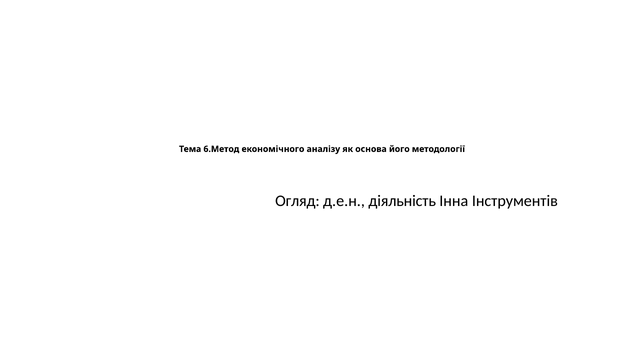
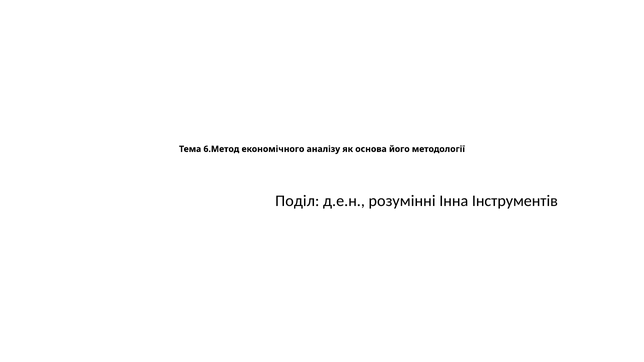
Огляд: Огляд -> Поділ
діяльність: діяльність -> розумінні
